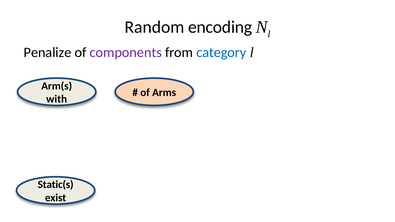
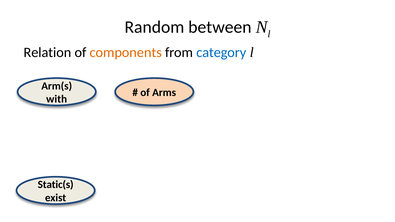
encoding: encoding -> between
Penalize: Penalize -> Relation
components colour: purple -> orange
